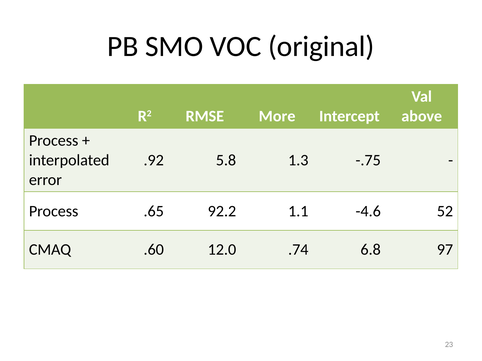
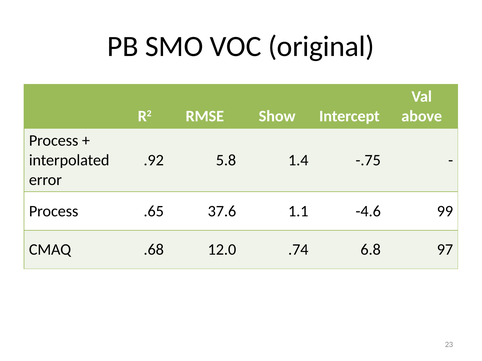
More: More -> Show
1.3: 1.3 -> 1.4
92.2: 92.2 -> 37.6
52: 52 -> 99
.60: .60 -> .68
